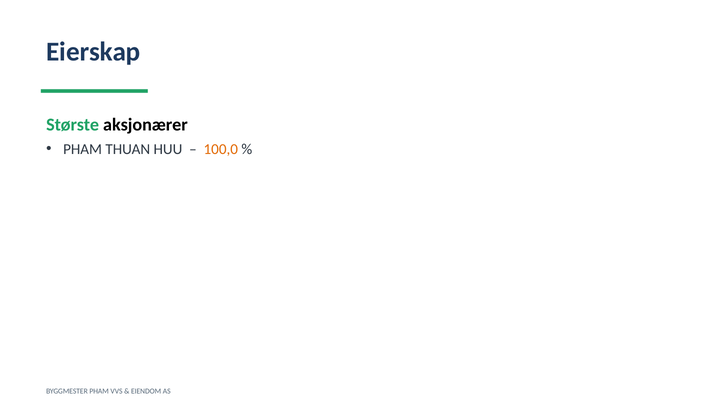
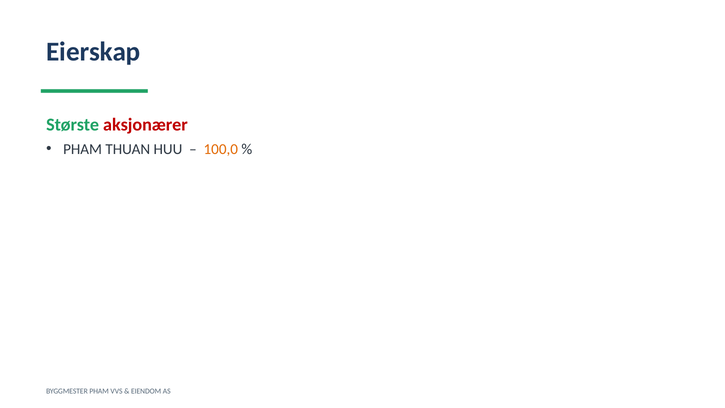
aksjonærer colour: black -> red
